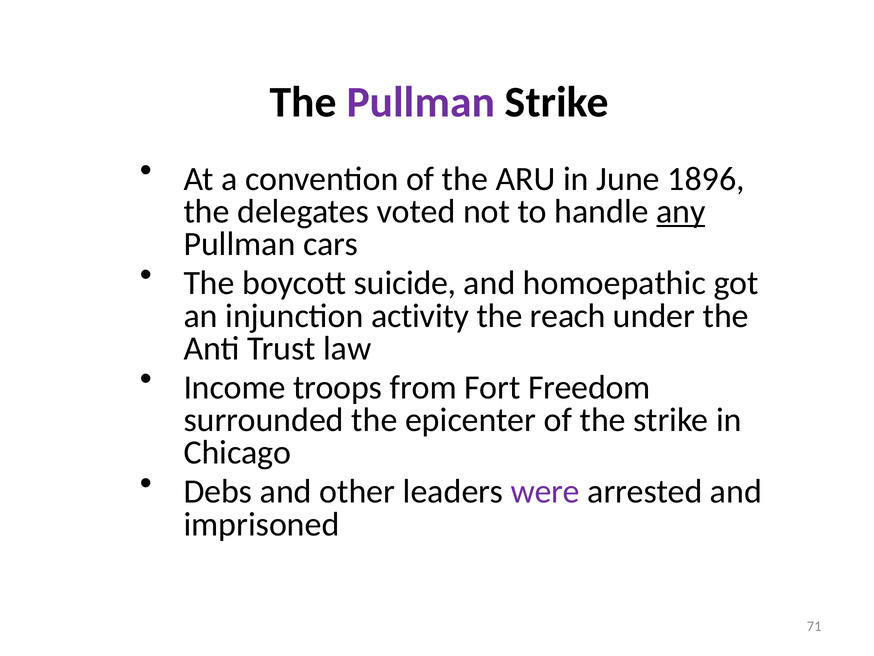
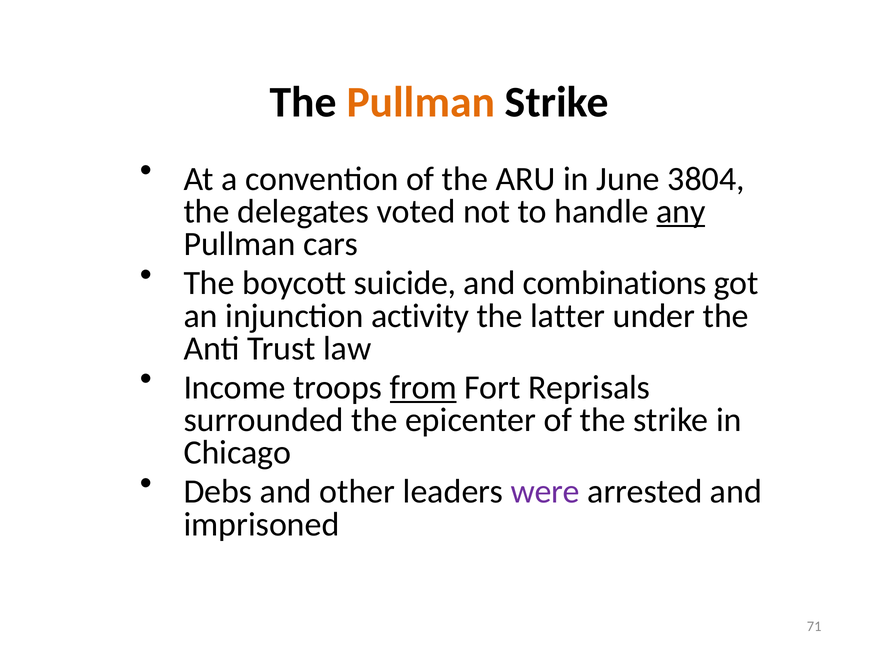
Pullman at (421, 102) colour: purple -> orange
1896: 1896 -> 3804
homoepathic: homoepathic -> combinations
reach: reach -> latter
from underline: none -> present
Freedom: Freedom -> Reprisals
